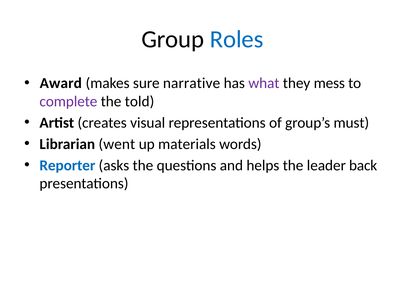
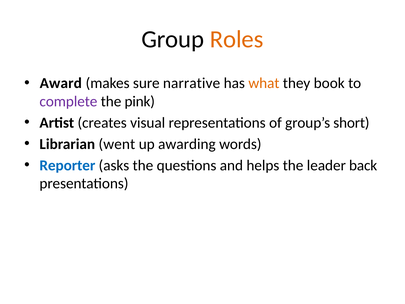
Roles colour: blue -> orange
what colour: purple -> orange
mess: mess -> book
told: told -> pink
must: must -> short
materials: materials -> awarding
